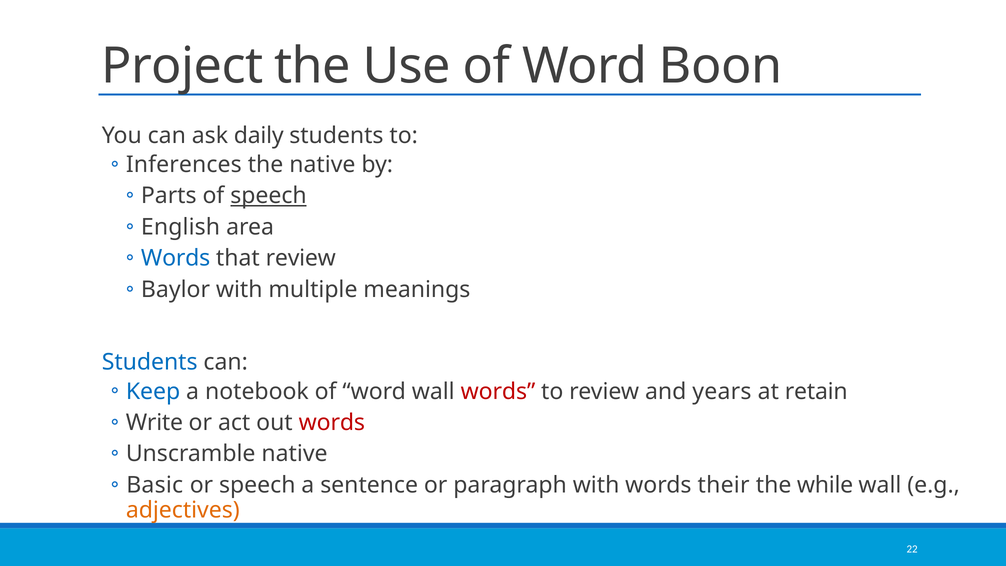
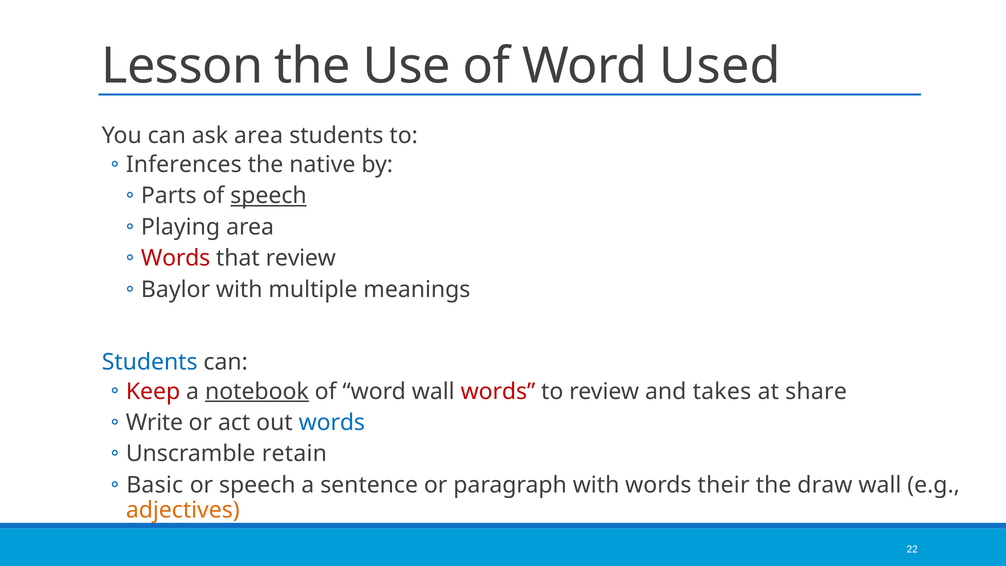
Project: Project -> Lesson
Boon: Boon -> Used
ask daily: daily -> area
English: English -> Playing
Words at (176, 258) colour: blue -> red
Keep colour: blue -> red
notebook underline: none -> present
years: years -> takes
retain: retain -> share
words at (332, 423) colour: red -> blue
Unscramble native: native -> retain
while: while -> draw
